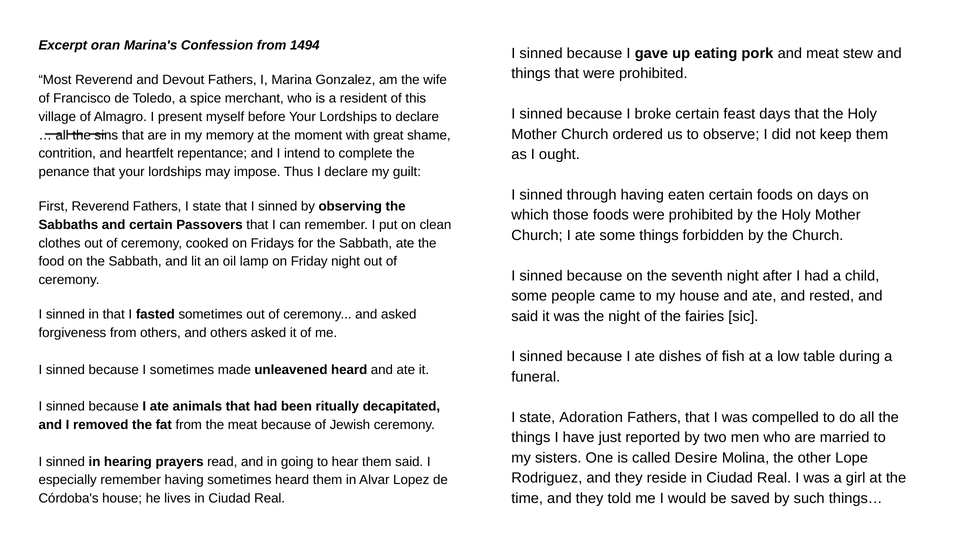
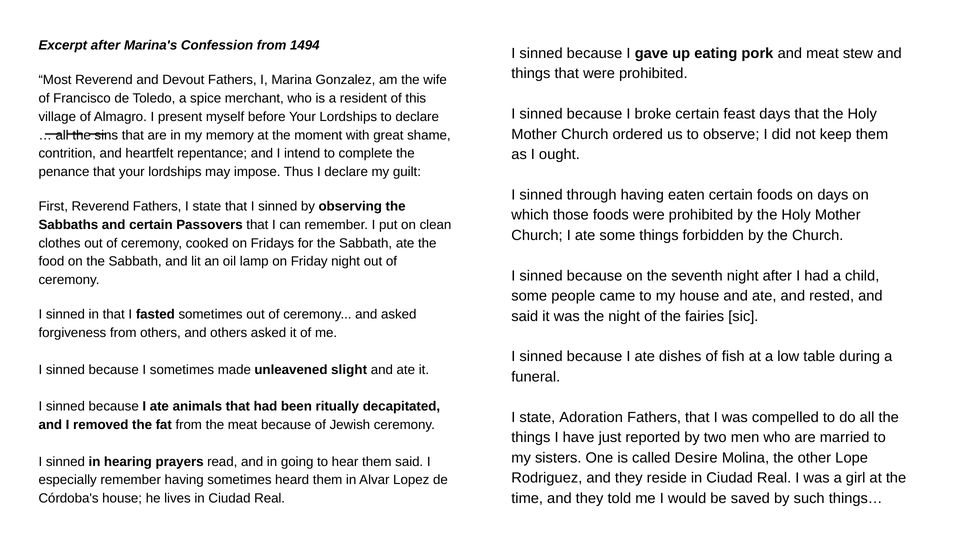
Excerpt oran: oran -> after
unleavened heard: heard -> slight
